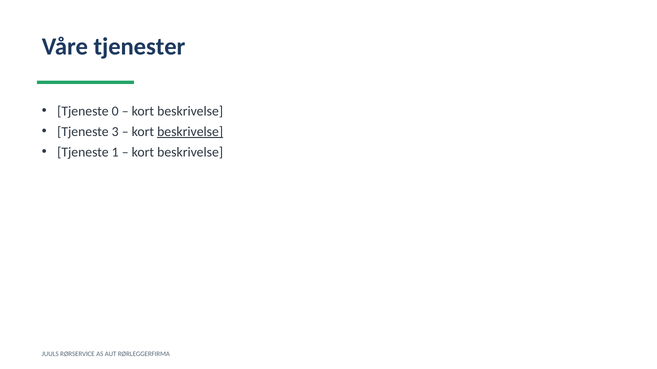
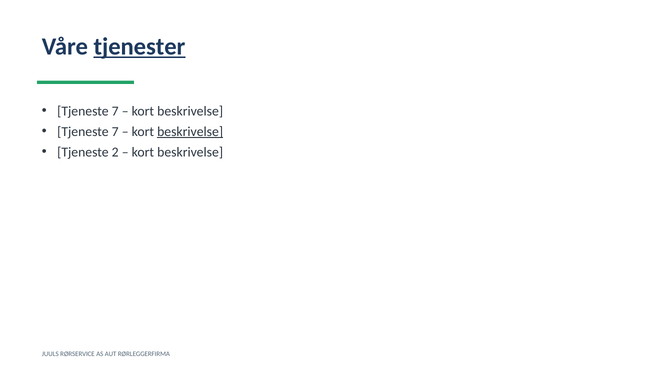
tjenester underline: none -> present
0 at (115, 111): 0 -> 7
3 at (115, 132): 3 -> 7
1: 1 -> 2
